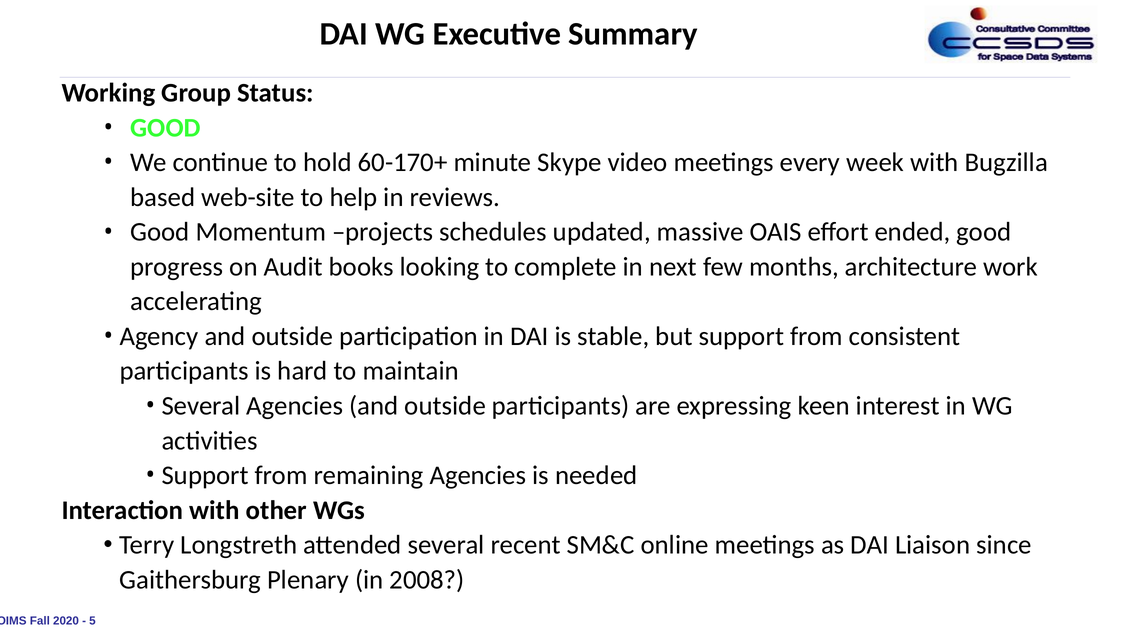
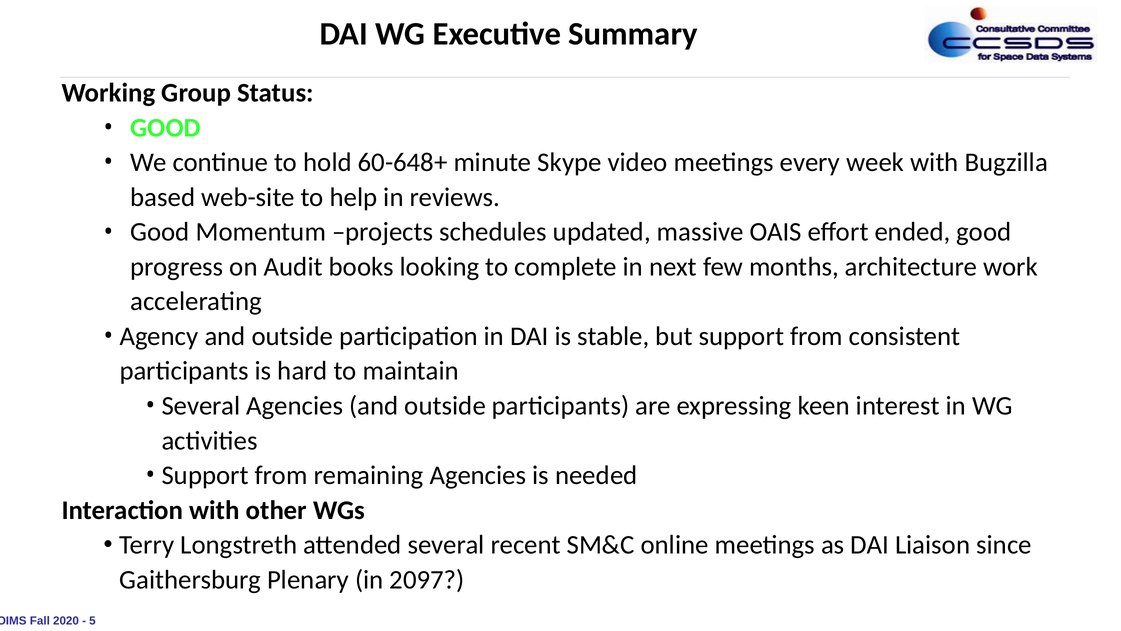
60-170+: 60-170+ -> 60-648+
2008: 2008 -> 2097
